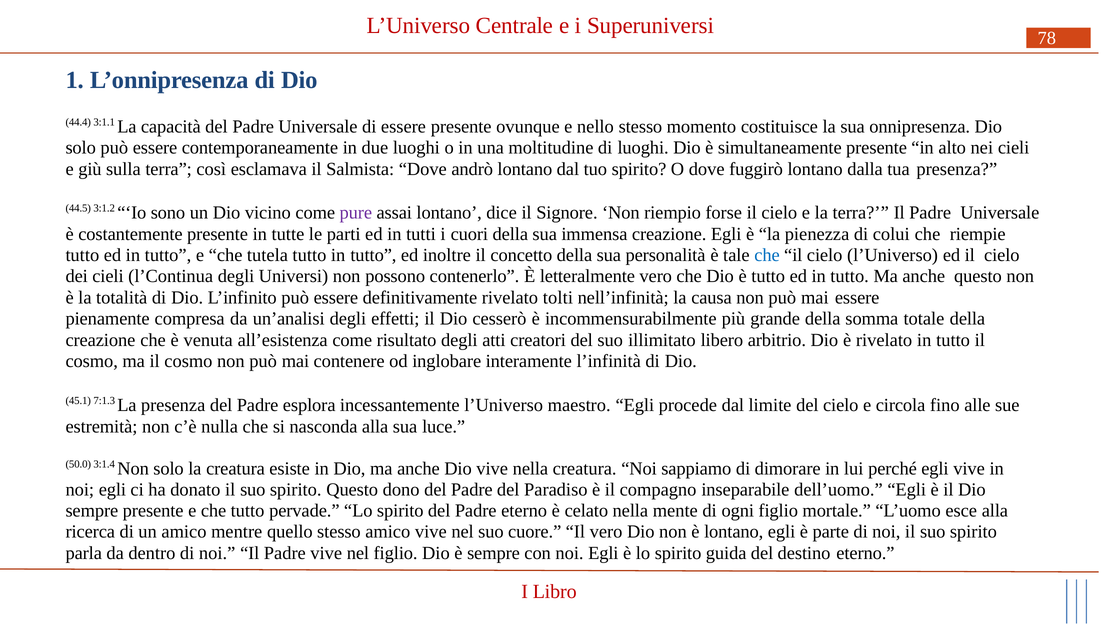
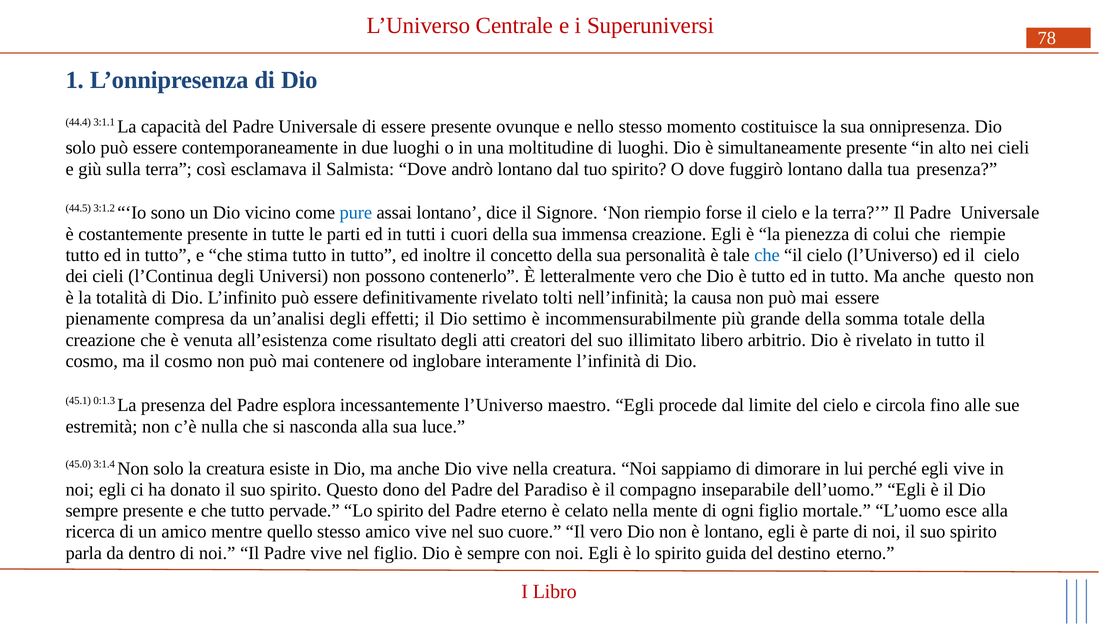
pure colour: purple -> blue
tutela: tutela -> stima
cesserò: cesserò -> settimo
7:1.3: 7:1.3 -> 0:1.3
50.0: 50.0 -> 45.0
